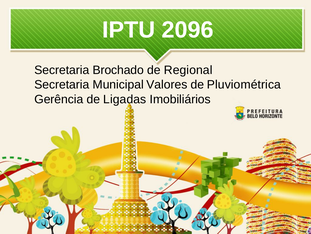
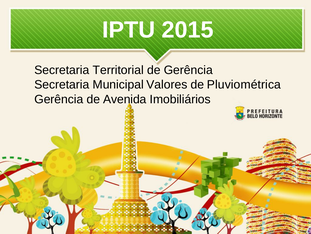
2096: 2096 -> 2015
Brochado: Brochado -> Territorial
de Regional: Regional -> Gerência
Ligadas: Ligadas -> Avenida
